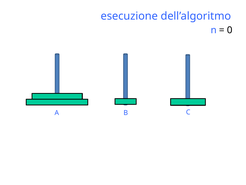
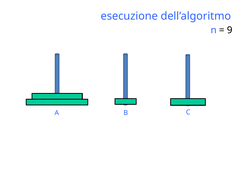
0: 0 -> 9
